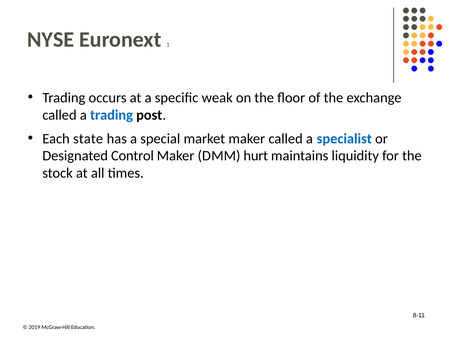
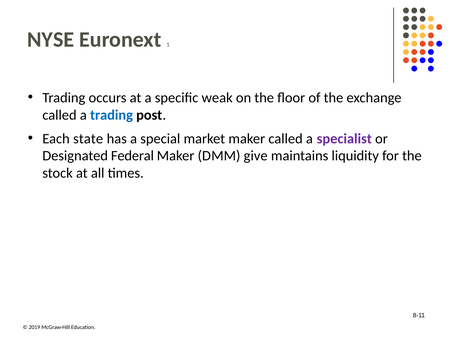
specialist colour: blue -> purple
Control: Control -> Federal
hurt: hurt -> give
